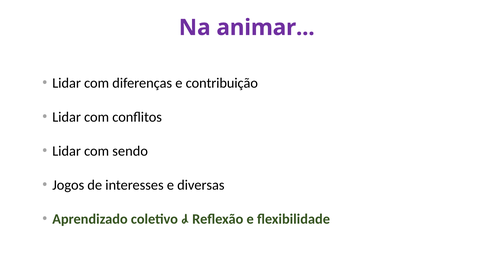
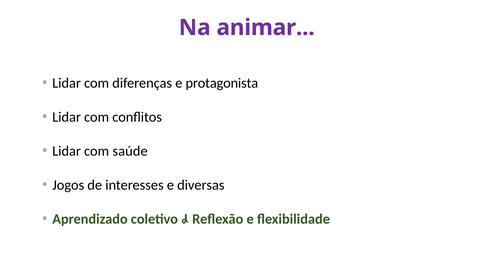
contribuição: contribuição -> protagonista
sendo: sendo -> saúde
